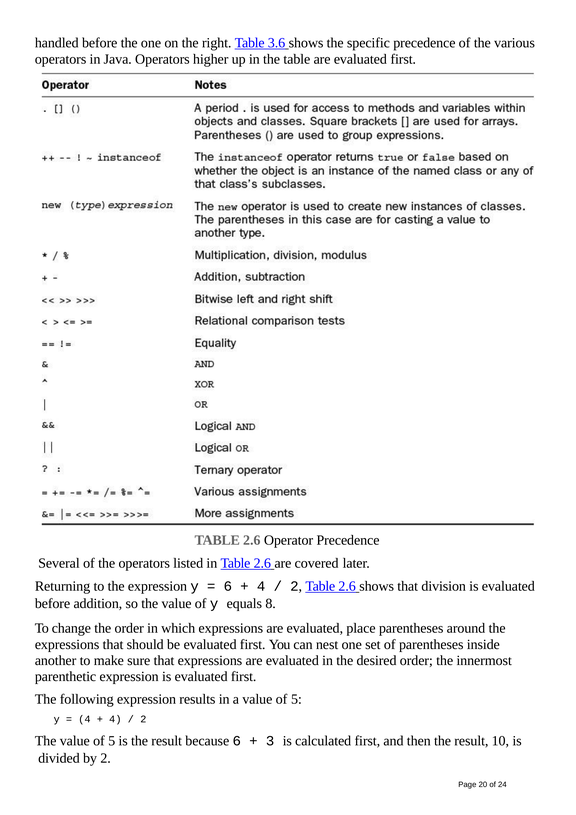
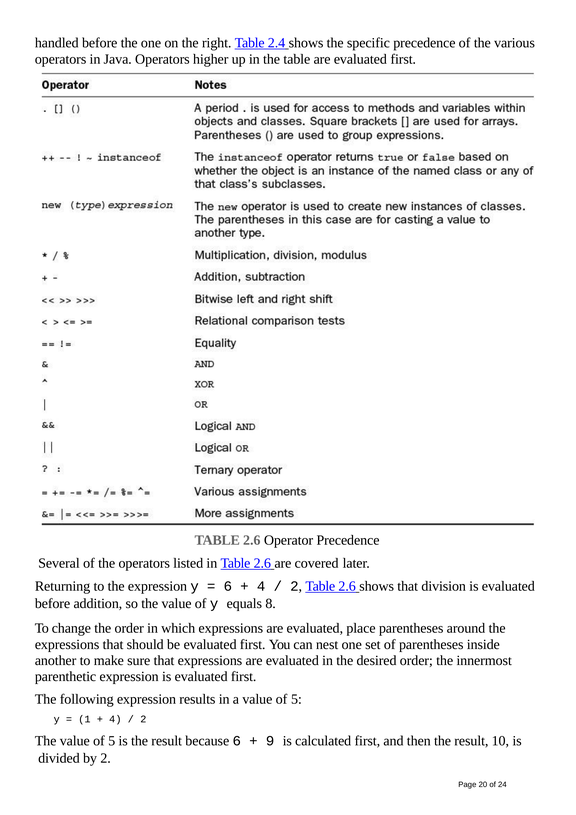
3.6: 3.6 -> 2.4
4 at (84, 719): 4 -> 1
3: 3 -> 9
